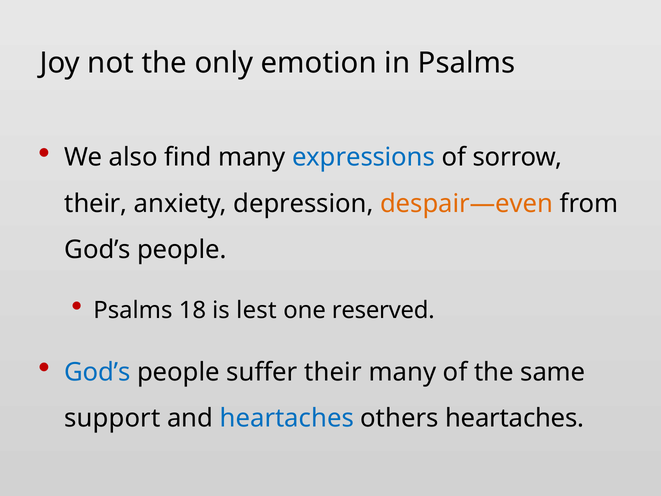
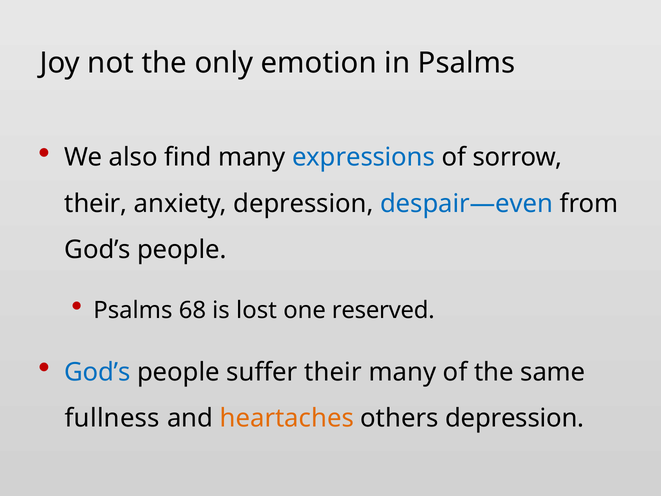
despair—even colour: orange -> blue
18: 18 -> 68
lest: lest -> lost
support: support -> fullness
heartaches at (287, 418) colour: blue -> orange
others heartaches: heartaches -> depression
